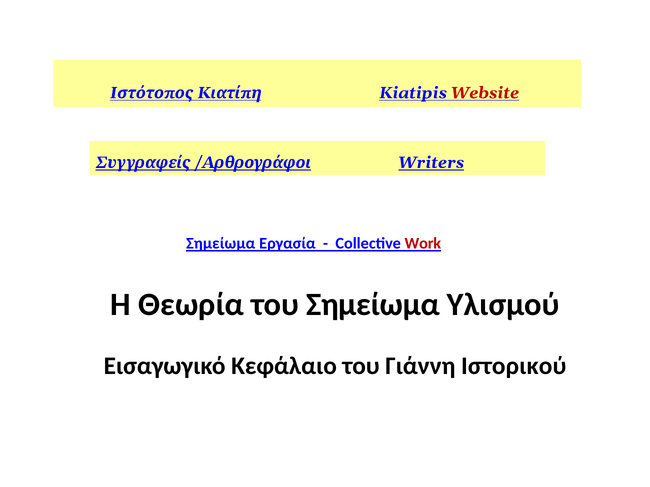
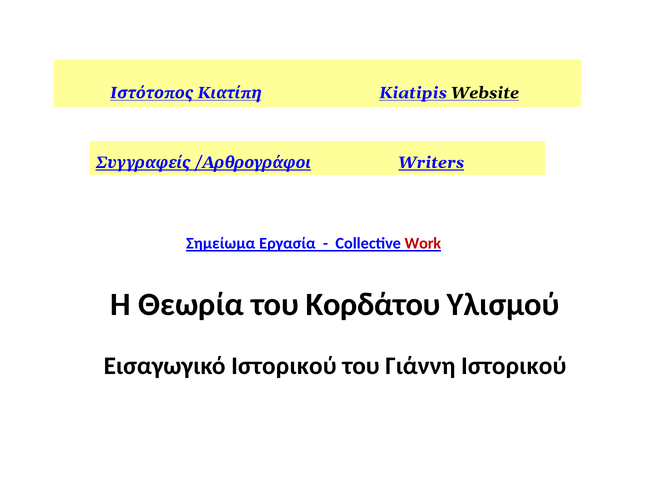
Website colour: red -> black
του Σημείωμα: Σημείωμα -> Κορδάτου
Εισαγωγικό Κεφάλαιο: Κεφάλαιο -> Ιστορικού
